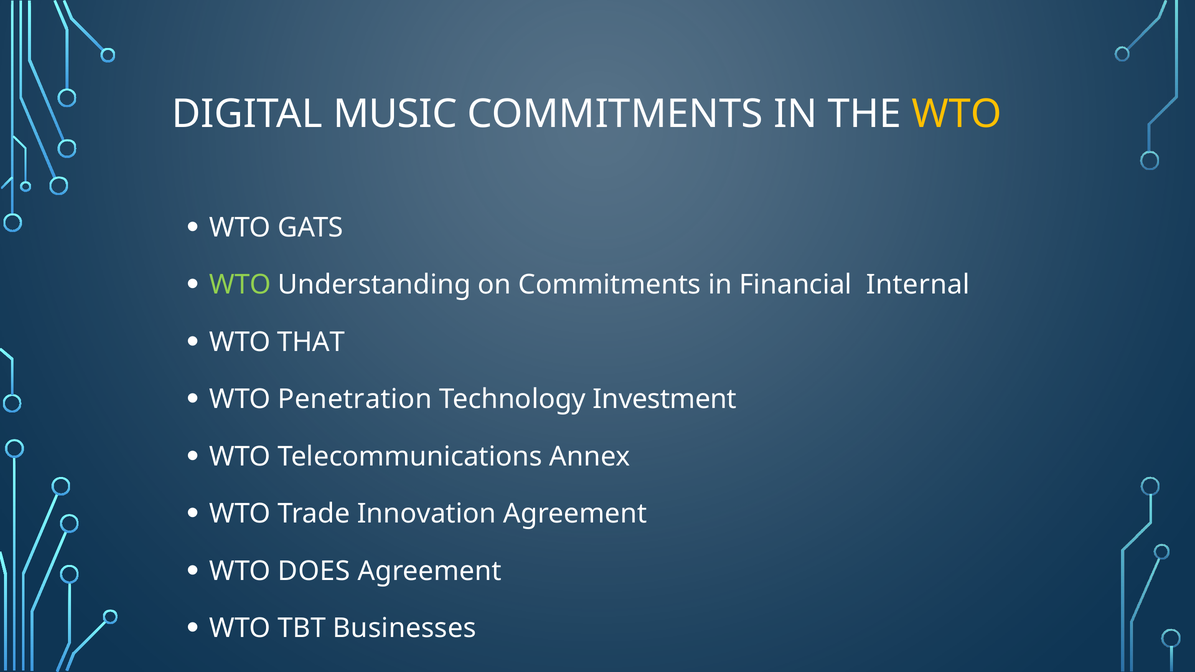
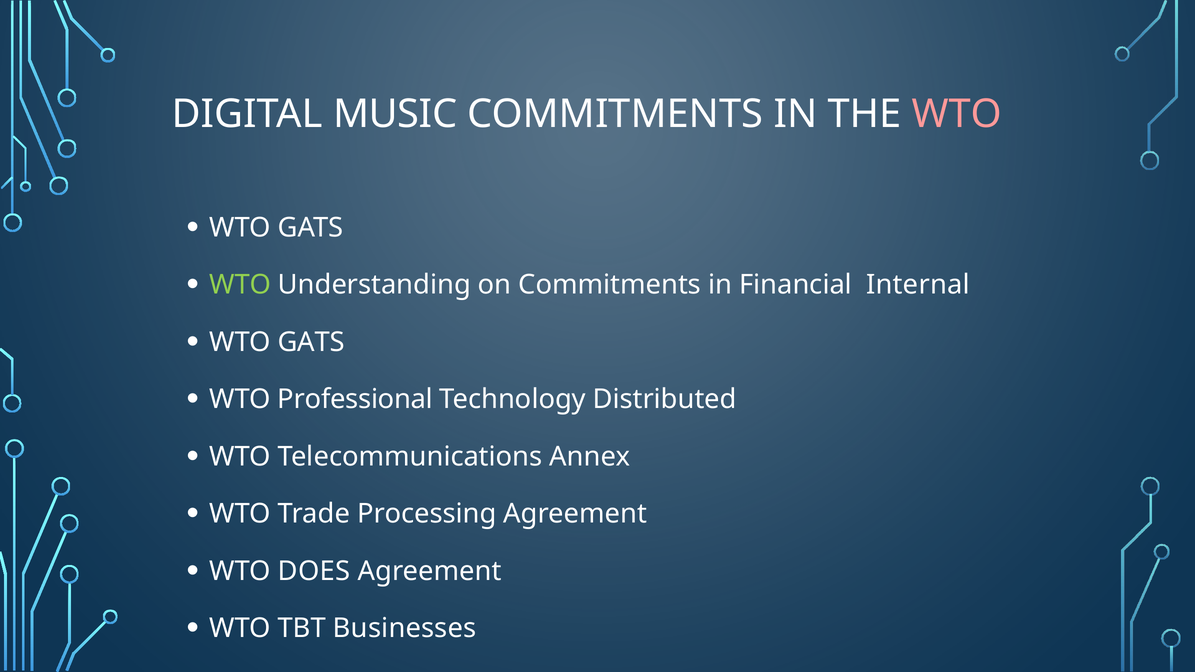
WTO at (957, 114) colour: yellow -> pink
THAT at (311, 342): THAT -> GATS
Penetration: Penetration -> Professional
Investment: Investment -> Distributed
Innovation: Innovation -> Processing
